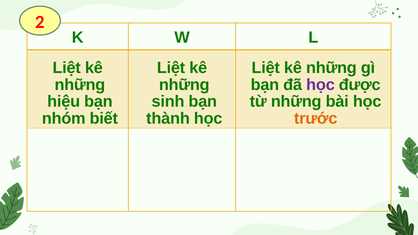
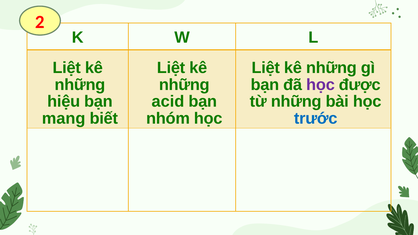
sinh: sinh -> acid
nhóm: nhóm -> mang
thành: thành -> nhóm
trước colour: orange -> blue
